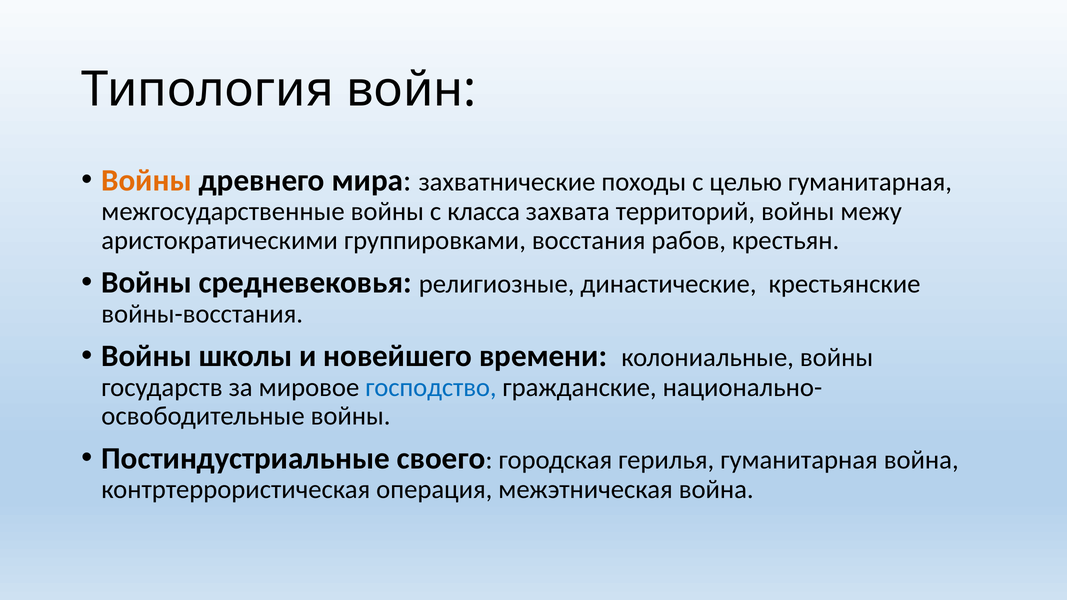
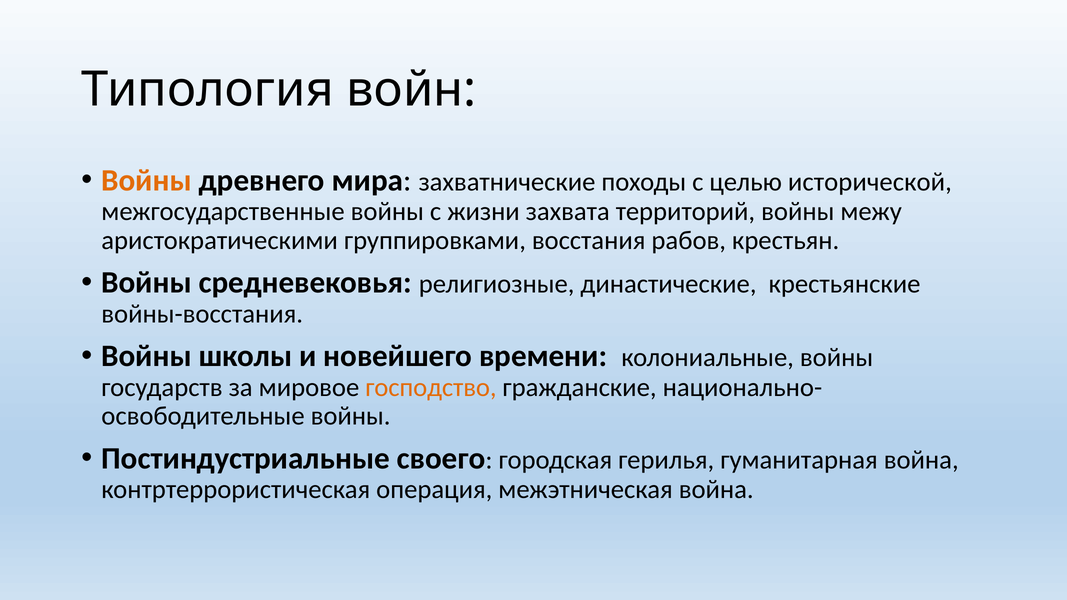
целью гуманитарная: гуманитарная -> исторической
класса: класса -> жизни
господство colour: blue -> orange
